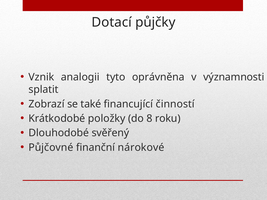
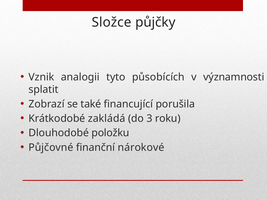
Dotací: Dotací -> Složce
oprávněna: oprávněna -> působících
činností: činností -> porušila
položky: položky -> zakládá
8: 8 -> 3
svěřený: svěřený -> položku
